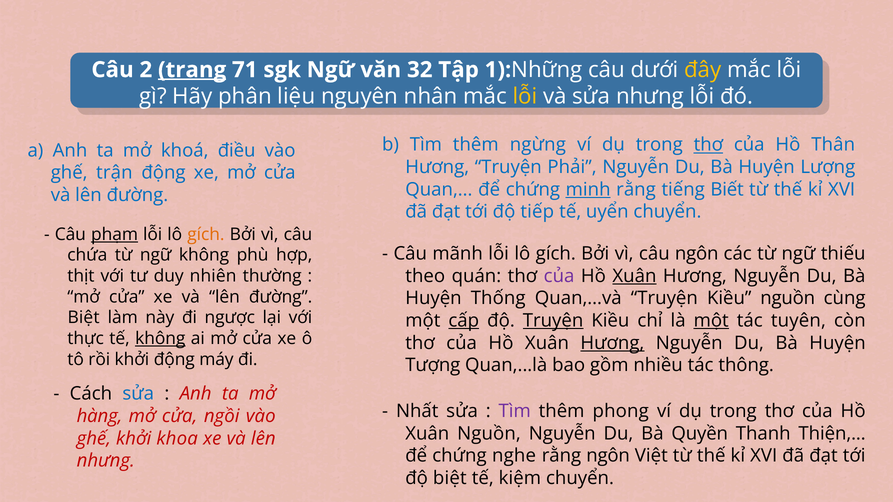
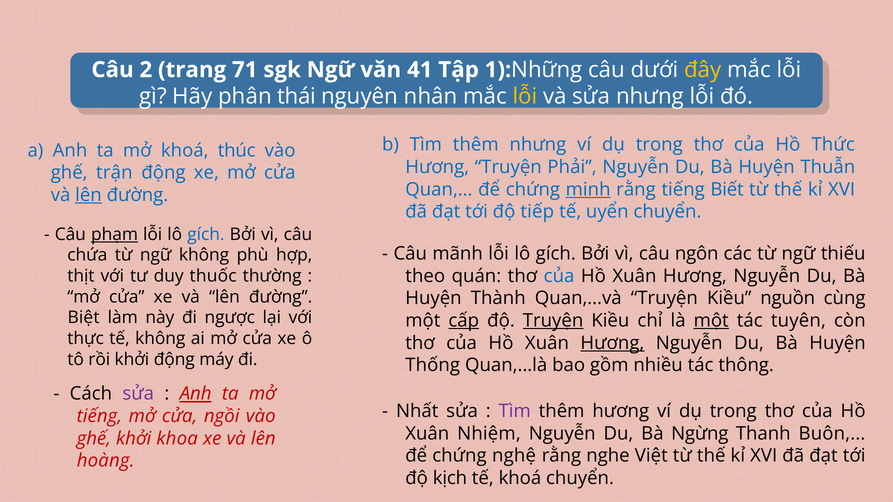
trang underline: present -> none
32: 32 -> 41
liệu: liệu -> thái
thêm ngừng: ngừng -> nhưng
thơ at (708, 145) underline: present -> none
Thân: Thân -> Thức
điều: điều -> thúc
Lượng: Lượng -> Thuẫn
lên at (88, 195) underline: none -> present
gích at (206, 235) colour: orange -> blue
của at (559, 276) colour: purple -> blue
Xuân at (634, 276) underline: present -> none
nhiên: nhiên -> thuốc
Thống: Thống -> Thành
không at (160, 339) underline: present -> none
Tượng: Tượng -> Thống
sửa at (138, 394) colour: blue -> purple
Anh at (196, 394) underline: none -> present
thêm phong: phong -> hương
hàng at (99, 416): hàng -> tiếng
Xuân Nguồn: Nguồn -> Nhiệm
Quyền: Quyền -> Ngừng
Thiện: Thiện -> Buôn
nghe: nghe -> nghệ
rằng ngôn: ngôn -> nghe
nhưng at (106, 461): nhưng -> hoàng
độ biệt: biệt -> kịch
tế kiệm: kiệm -> khoá
